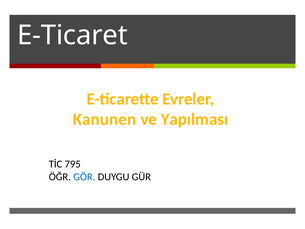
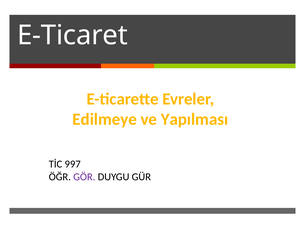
Kanunen: Kanunen -> Edilmeye
795: 795 -> 997
GÖR colour: blue -> purple
